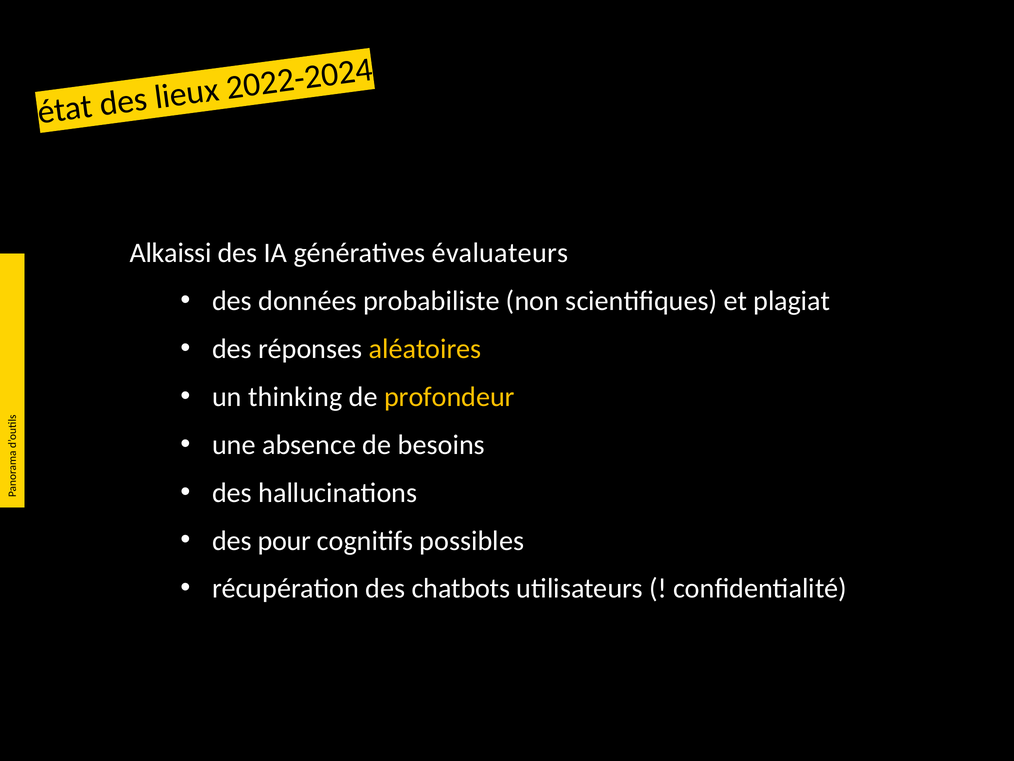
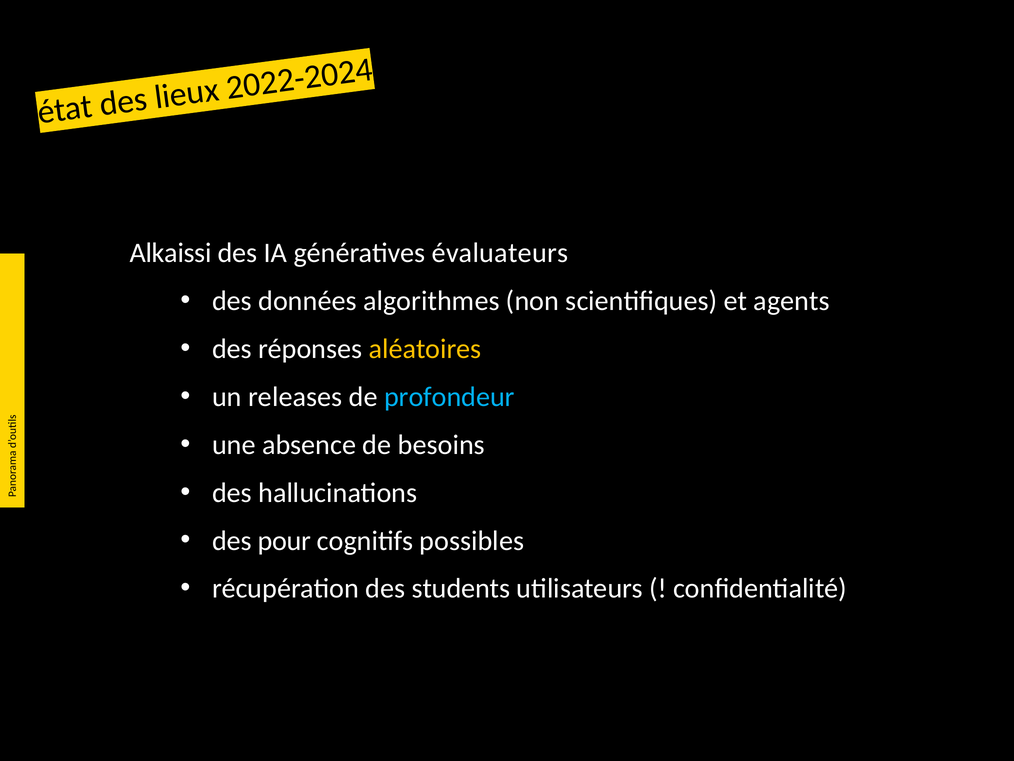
probabiliste: probabiliste -> algorithmes
plagiat: plagiat -> agents
thinking: thinking -> releases
profondeur colour: yellow -> light blue
chatbots: chatbots -> students
